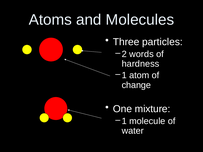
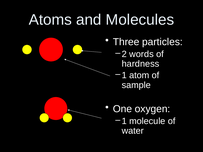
change: change -> sample
mixture: mixture -> oxygen
